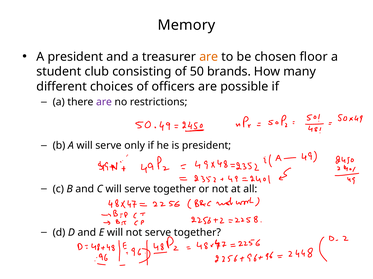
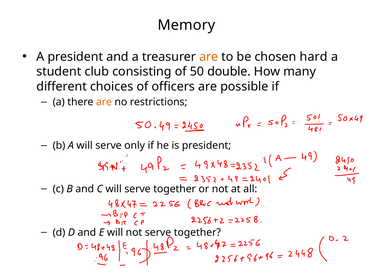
floor: floor -> hard
brands: brands -> double
are at (104, 102) colour: purple -> orange
